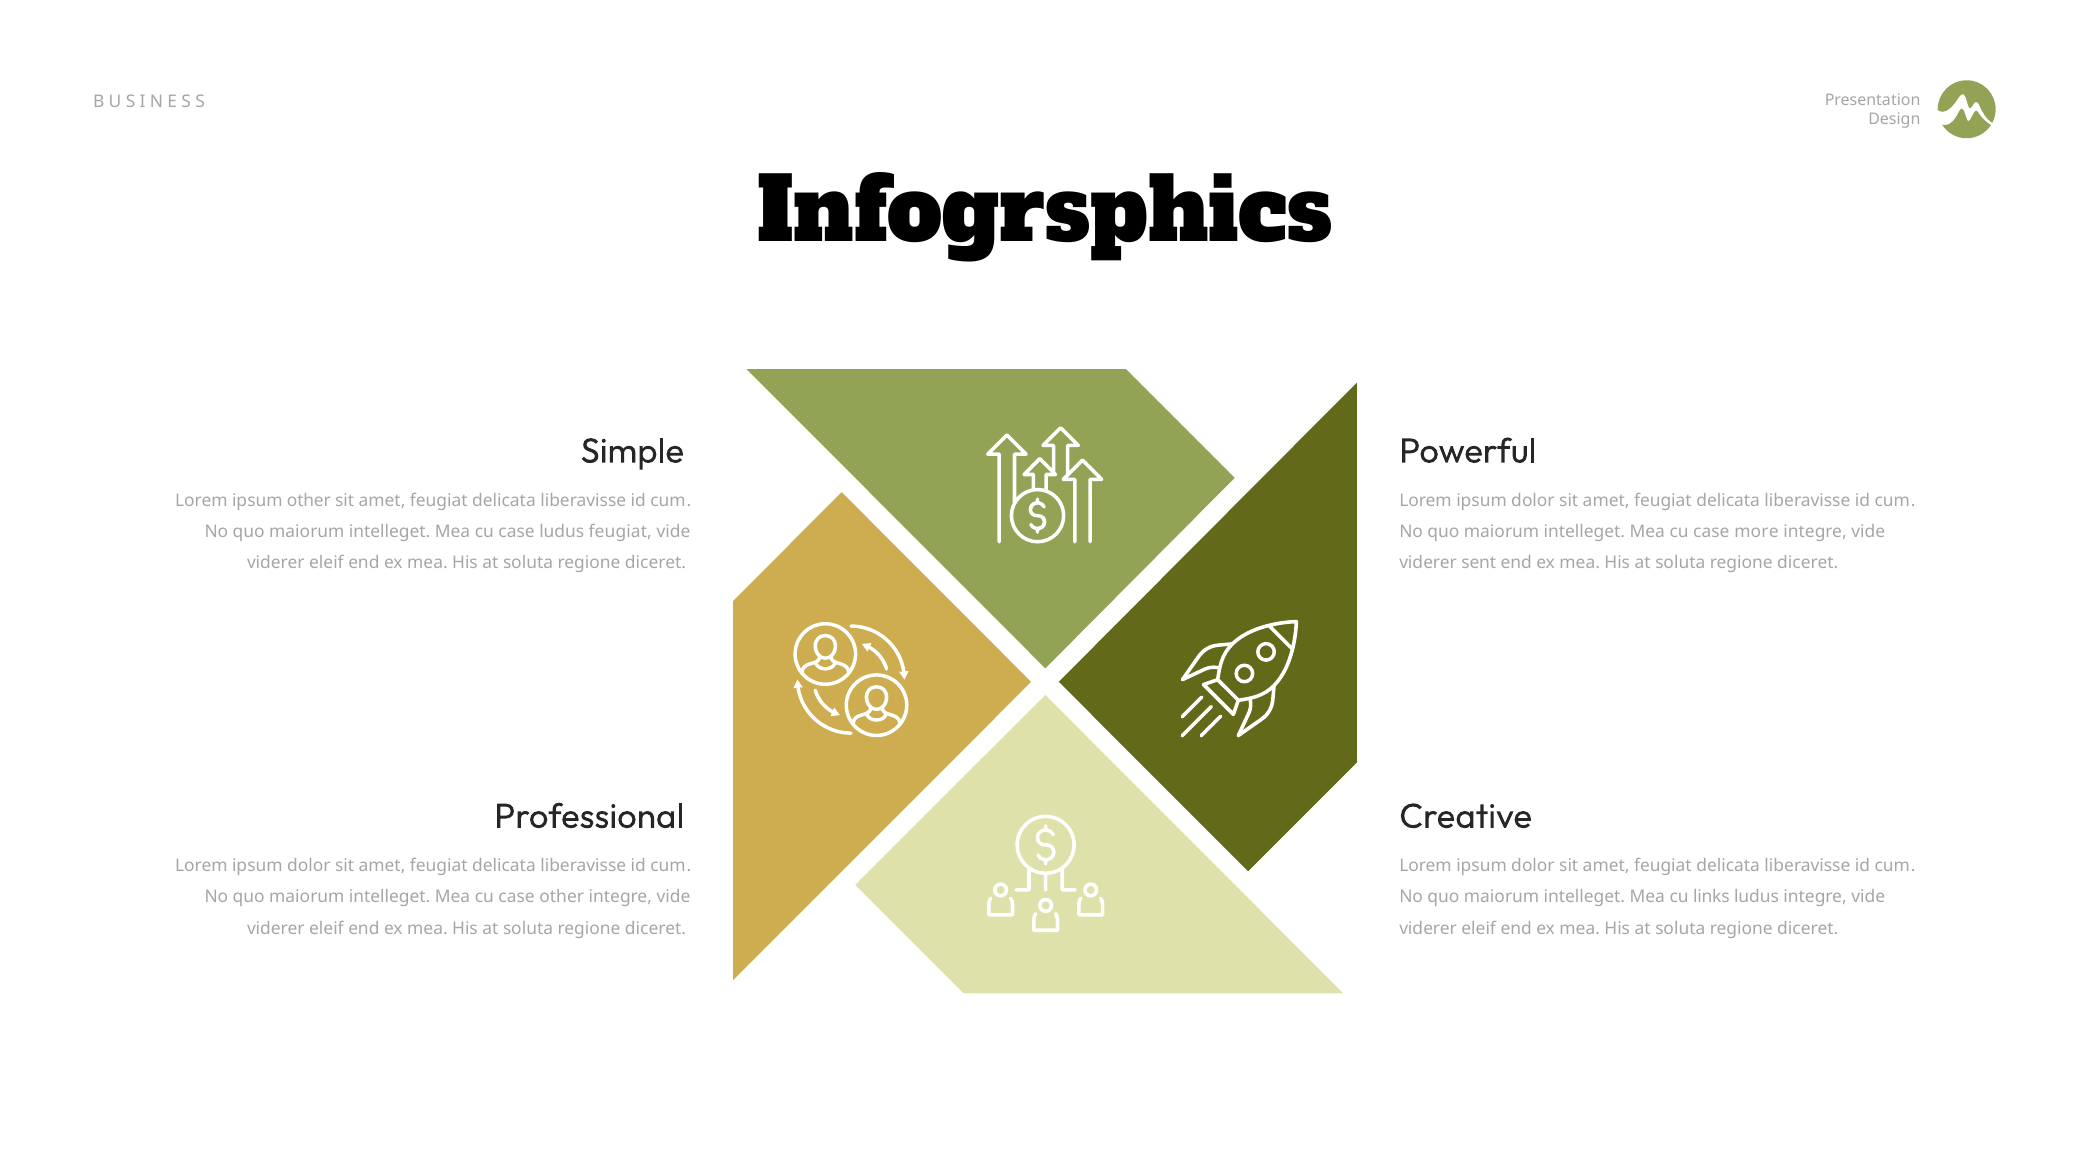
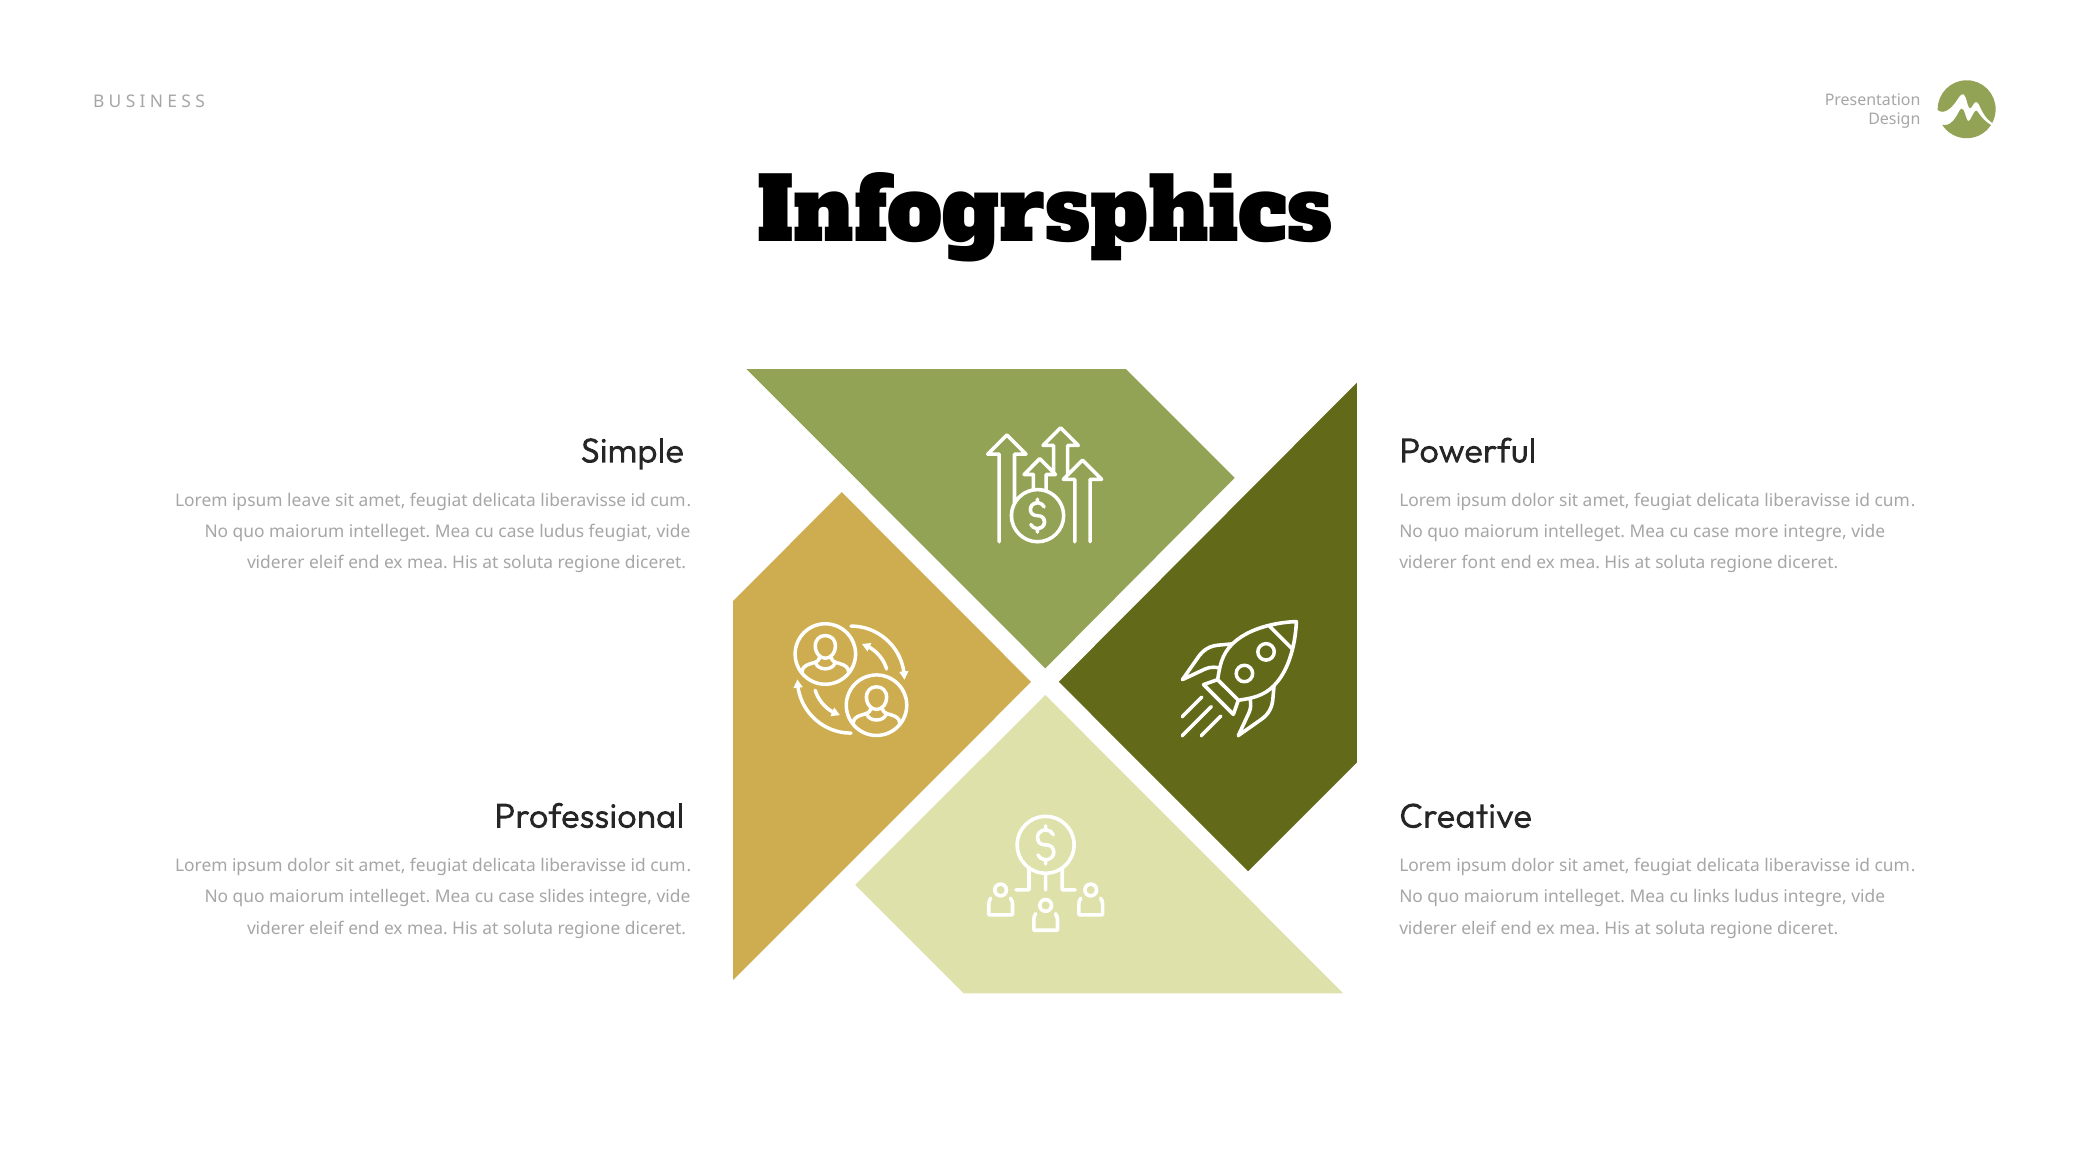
ipsum other: other -> leave
sent: sent -> font
case other: other -> slides
